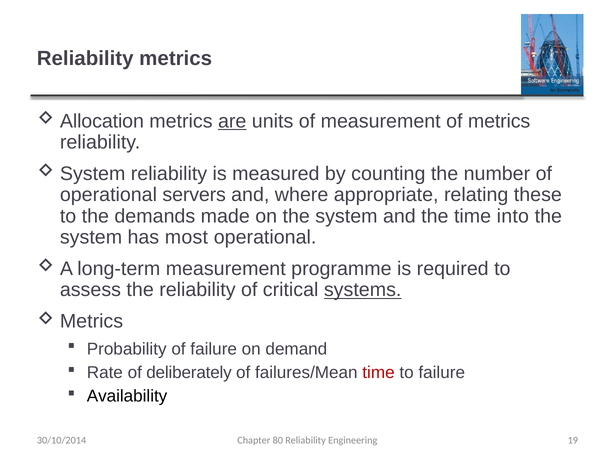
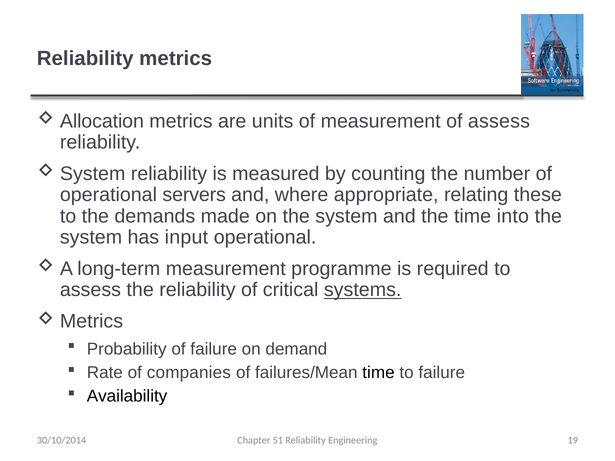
are underline: present -> none
of metrics: metrics -> assess
most: most -> input
deliberately: deliberately -> companies
time at (379, 373) colour: red -> black
80: 80 -> 51
